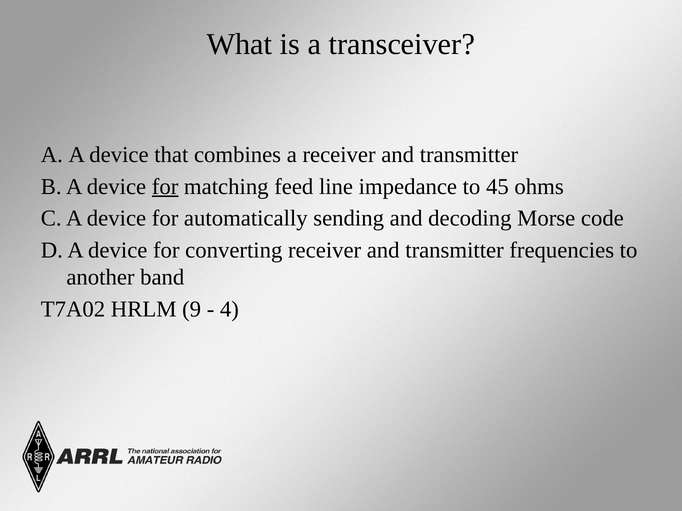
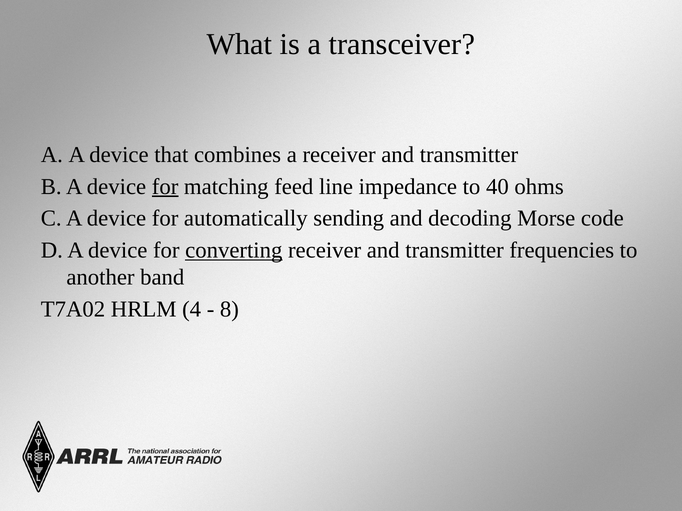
45: 45 -> 40
converting underline: none -> present
9: 9 -> 4
4: 4 -> 8
